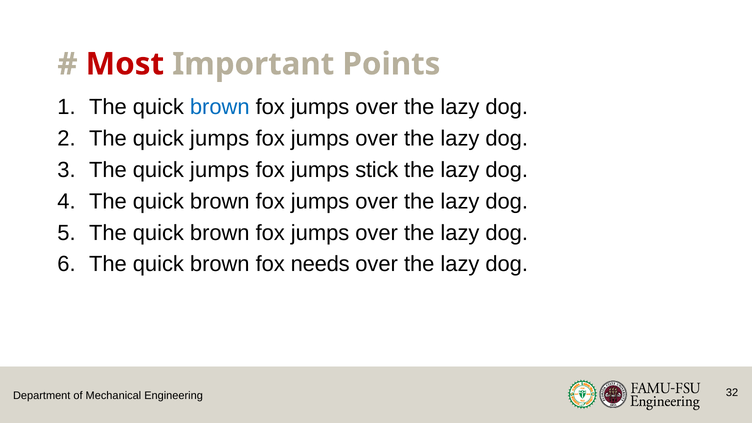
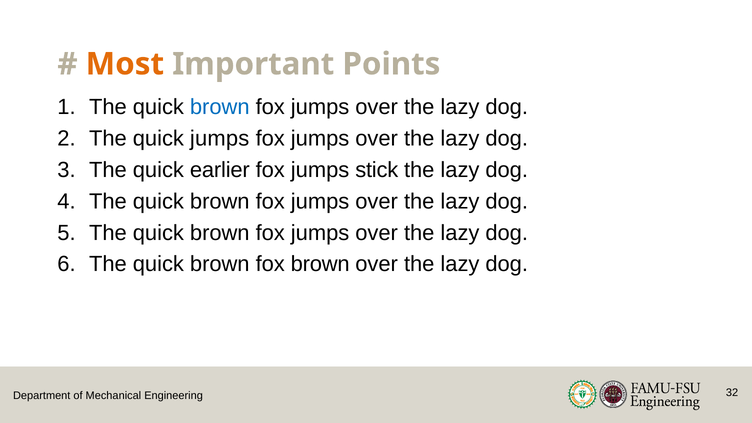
Most colour: red -> orange
jumps at (220, 170): jumps -> earlier
fox needs: needs -> brown
